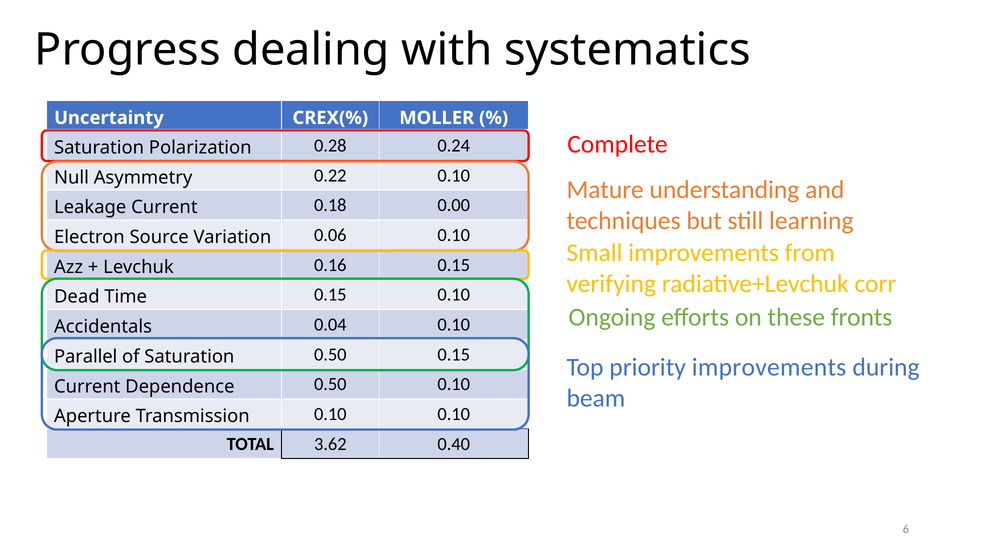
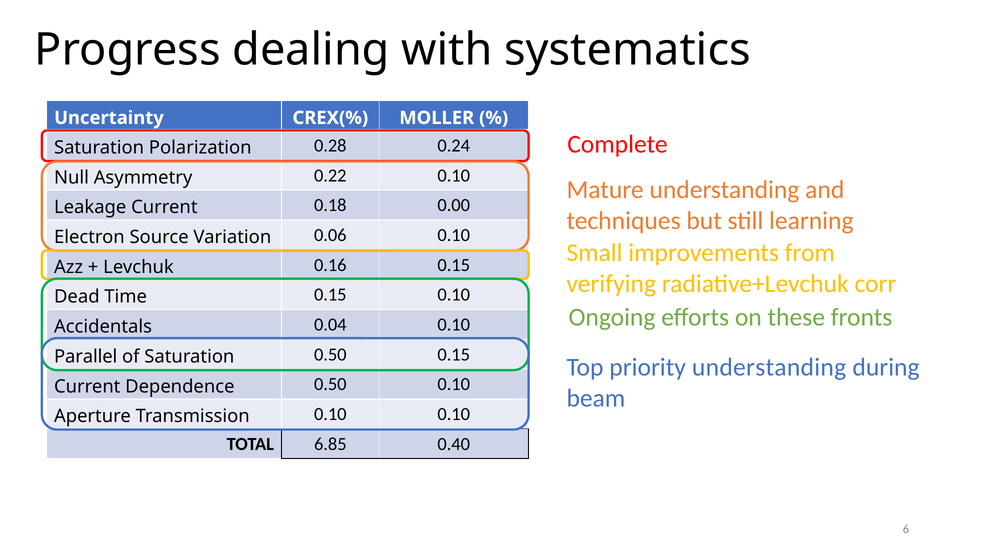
priority improvements: improvements -> understanding
3.62: 3.62 -> 6.85
